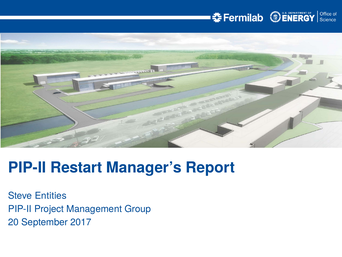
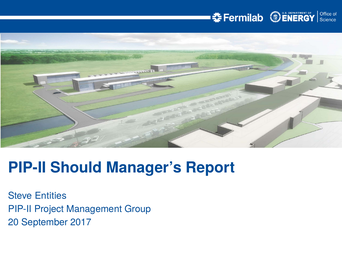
Restart: Restart -> Should
